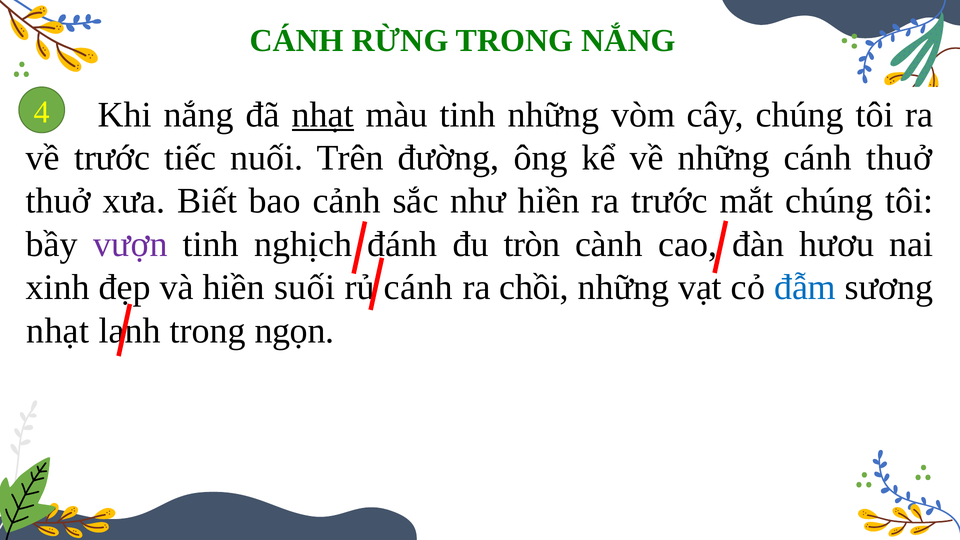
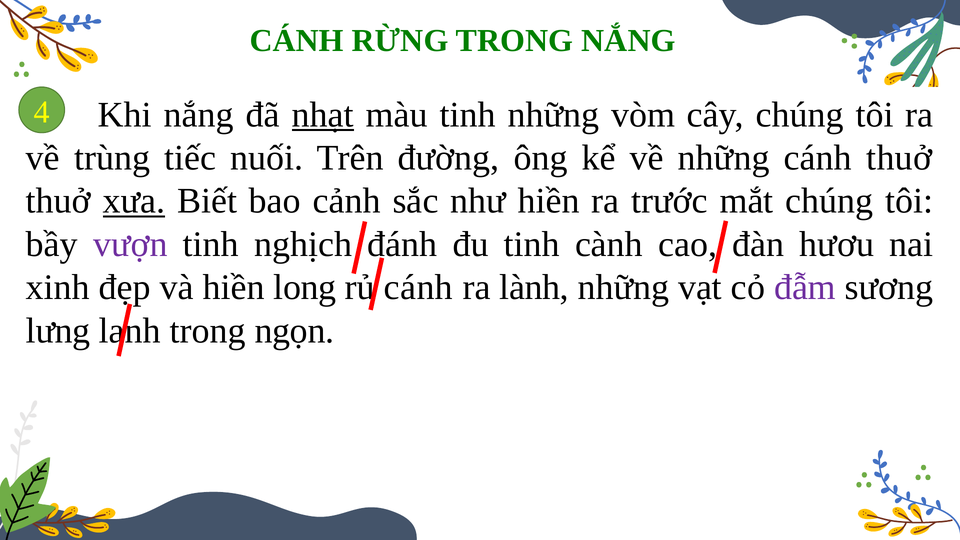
về trước: trước -> trùng
xưa underline: none -> present
đu tròn: tròn -> tinh
suối: suối -> long
chồi: chồi -> lành
đẫm colour: blue -> purple
nhạt at (58, 331): nhạt -> lưng
